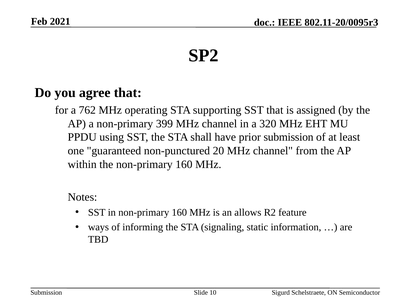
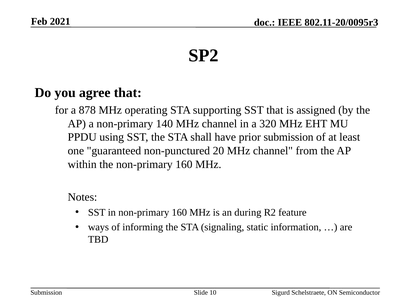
762: 762 -> 878
399: 399 -> 140
allows: allows -> during
